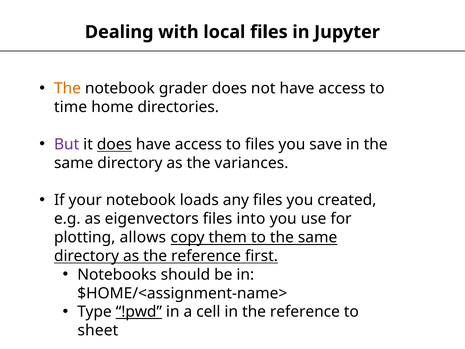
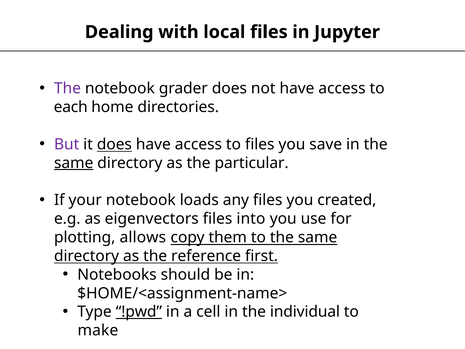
The at (67, 88) colour: orange -> purple
time: time -> each
same at (74, 163) underline: none -> present
variances: variances -> particular
in the reference: reference -> individual
sheet: sheet -> make
